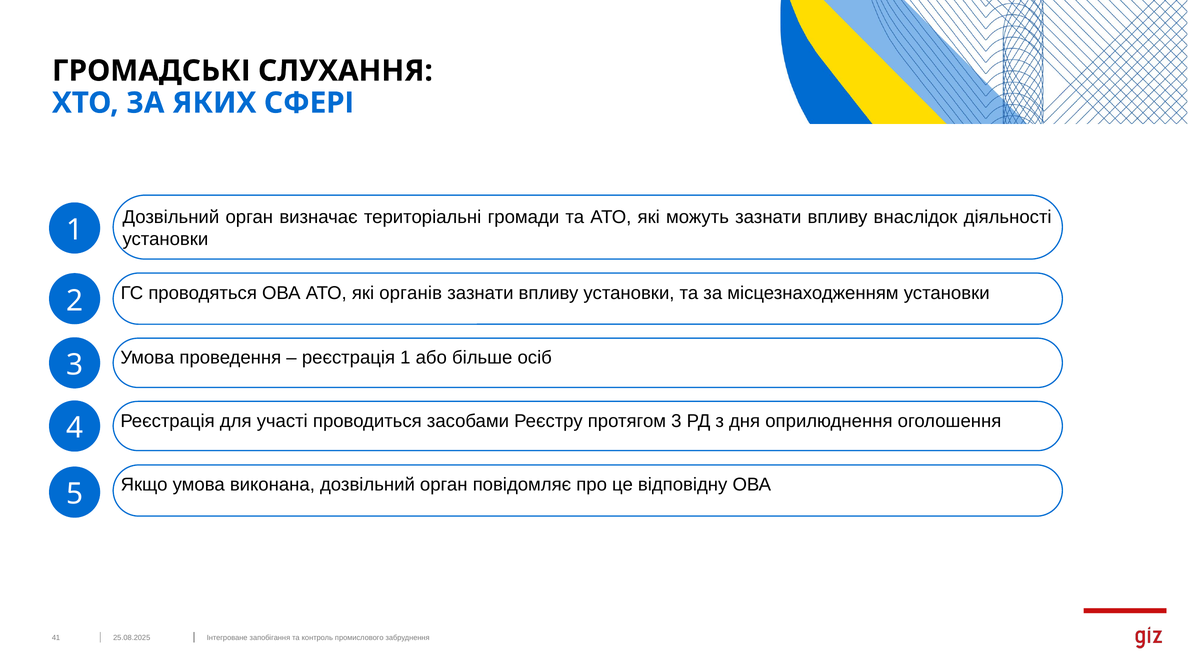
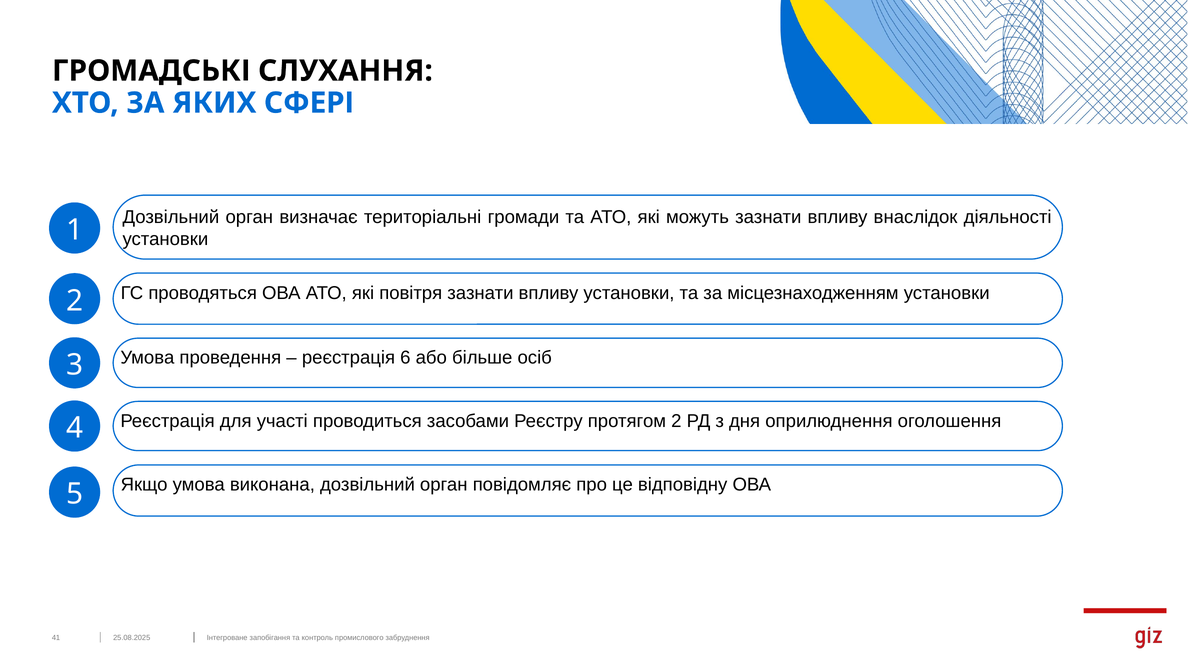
органів: органів -> повітря
реєстрація 1: 1 -> 6
протягом 3: 3 -> 2
